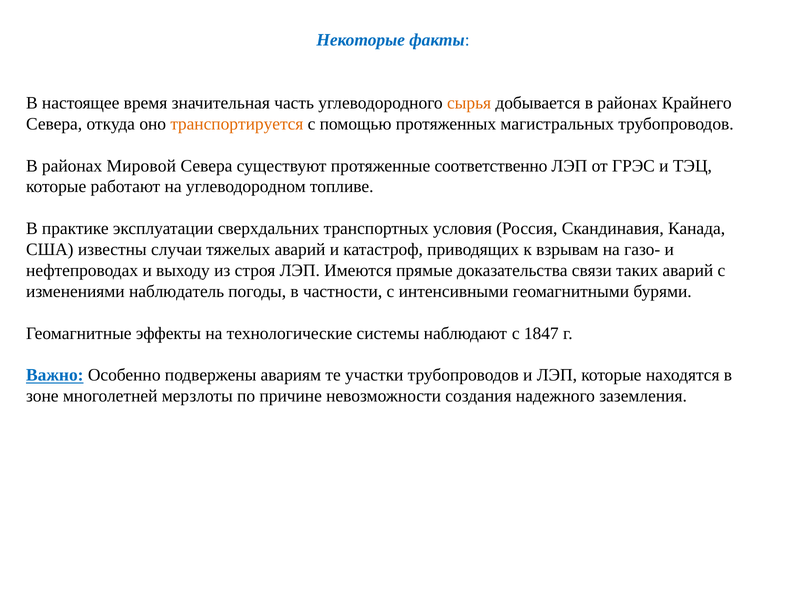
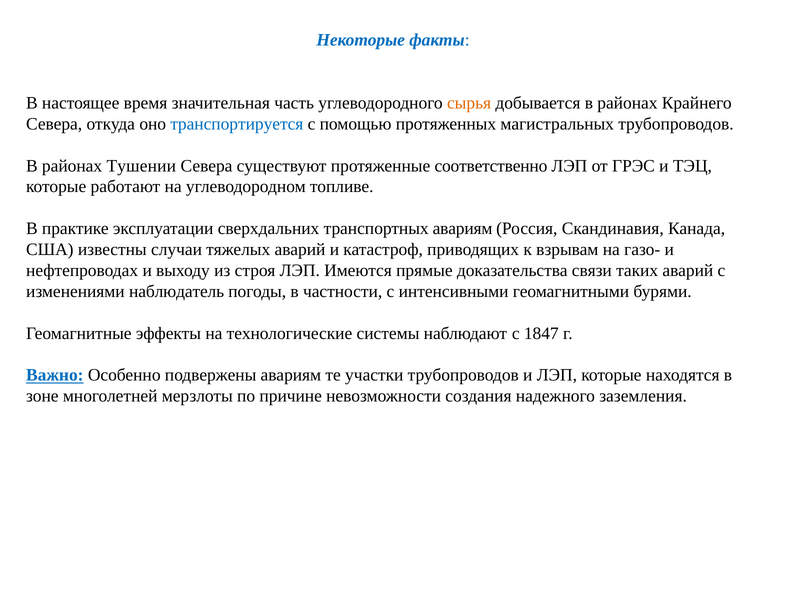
транспортируется colour: orange -> blue
Мировой: Мировой -> Тушении
транспортных условия: условия -> авариям
